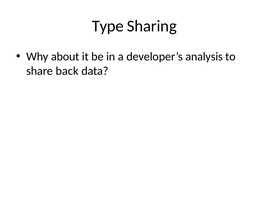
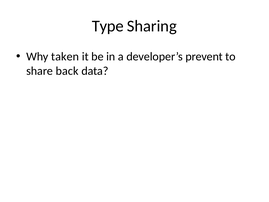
about: about -> taken
analysis: analysis -> prevent
